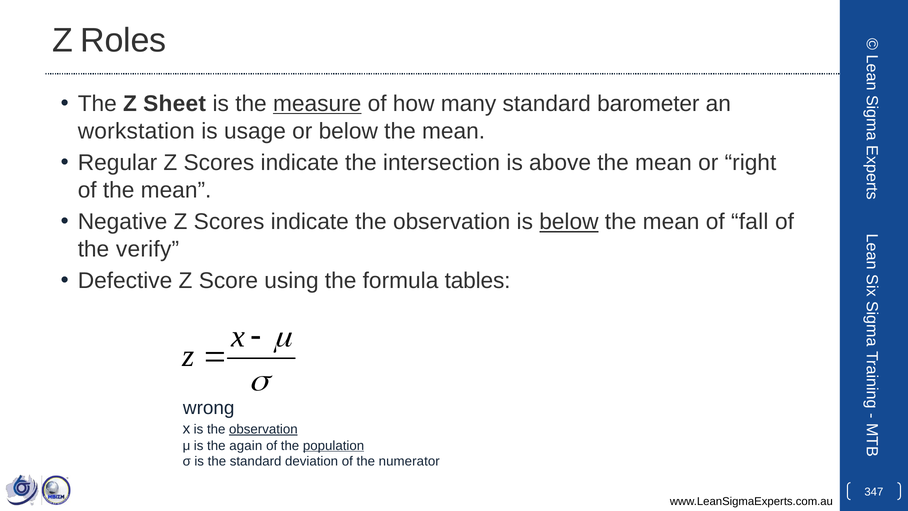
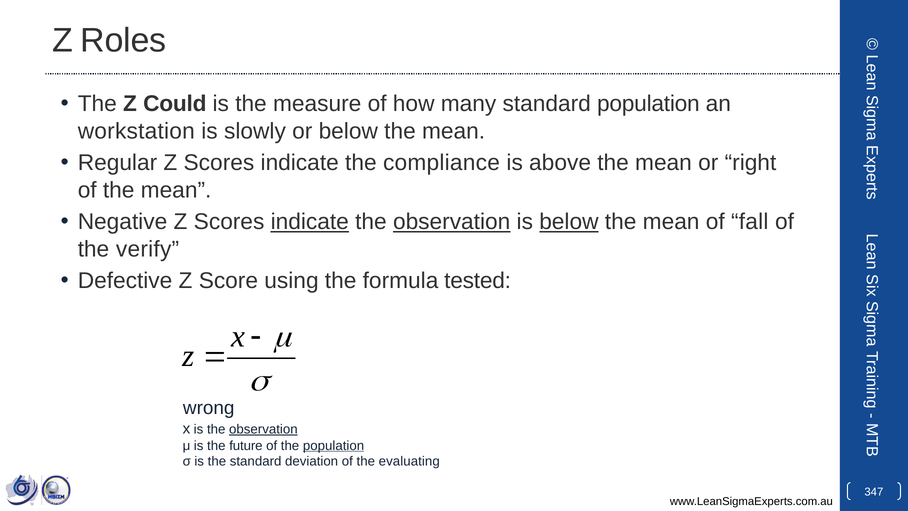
Sheet: Sheet -> Could
measure underline: present -> none
standard barometer: barometer -> population
usage: usage -> slowly
intersection: intersection -> compliance
indicate at (310, 222) underline: none -> present
observation at (452, 222) underline: none -> present
tables: tables -> tested
again: again -> future
numerator: numerator -> evaluating
